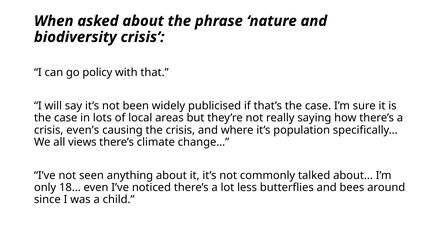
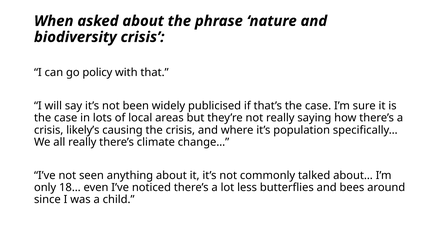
even’s: even’s -> likely’s
all views: views -> really
